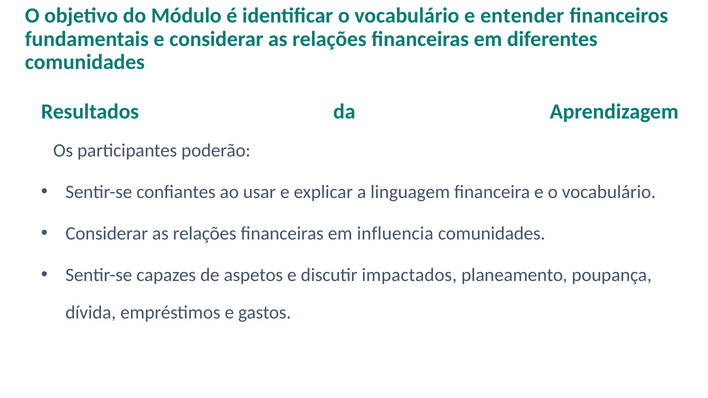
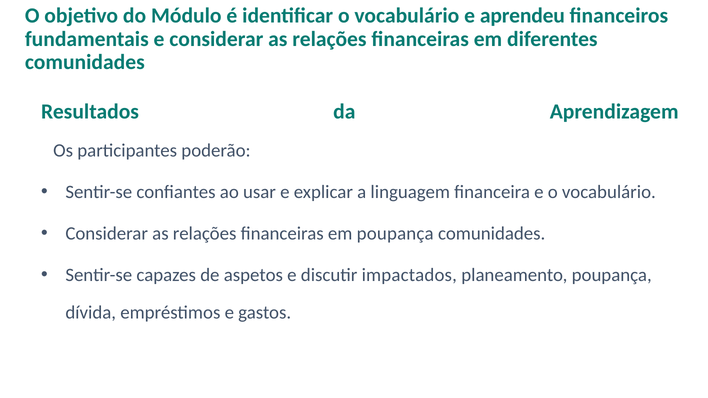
entender: entender -> aprendeu
em influencia: influencia -> poupança
